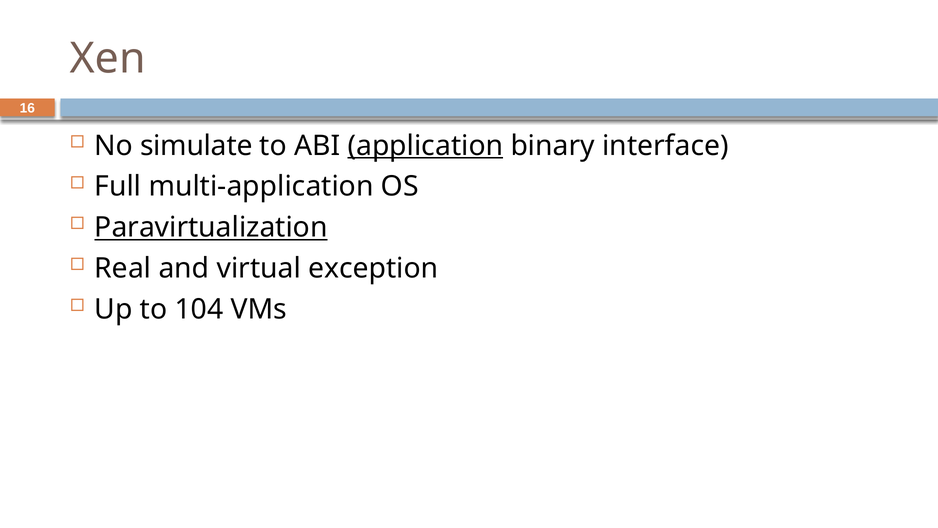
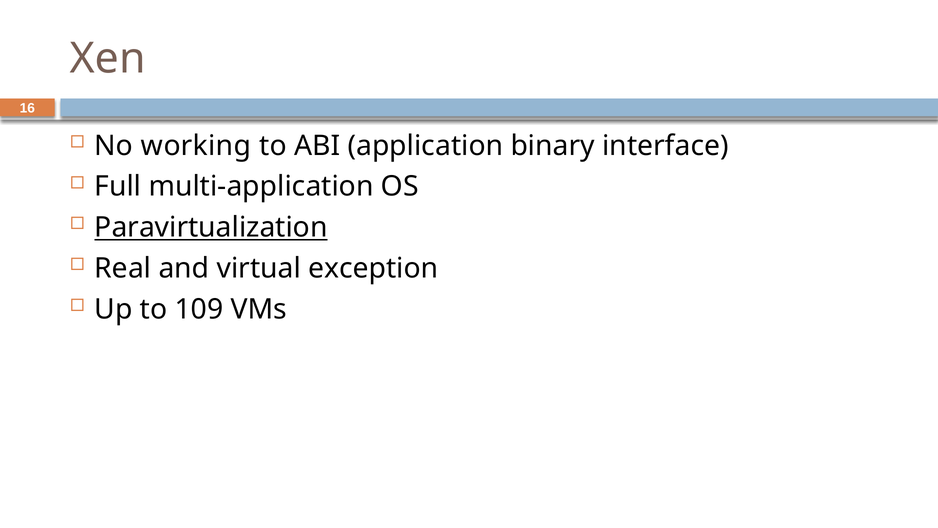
simulate: simulate -> working
application underline: present -> none
104: 104 -> 109
